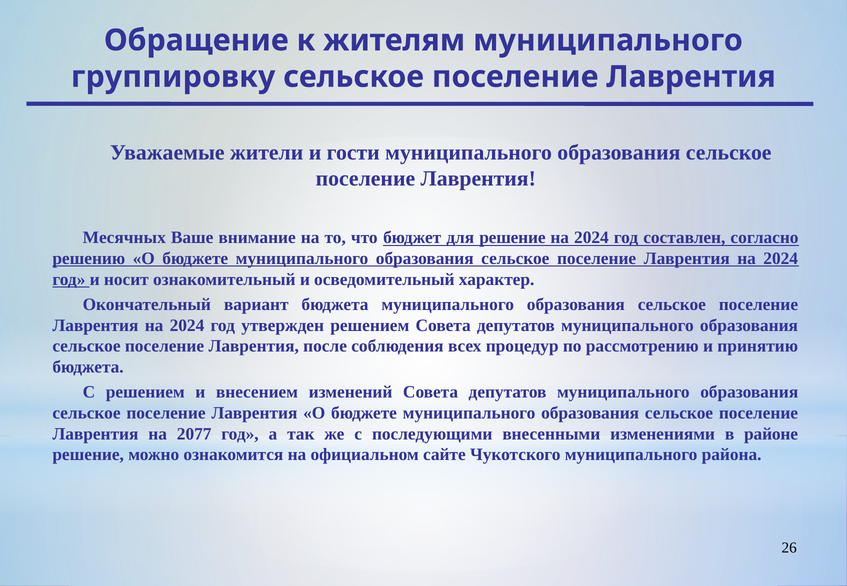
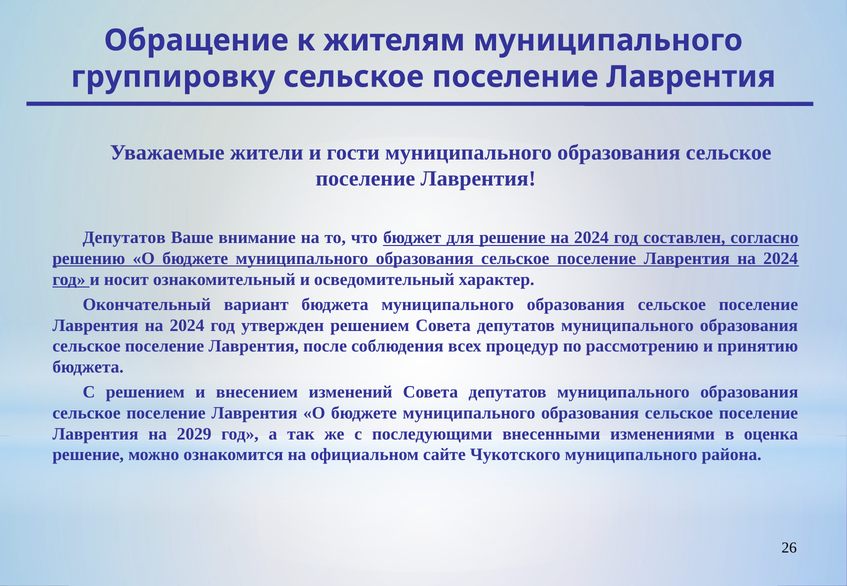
Месячных at (124, 238): Месячных -> Депутатов
2077: 2077 -> 2029
районе: районе -> оценка
